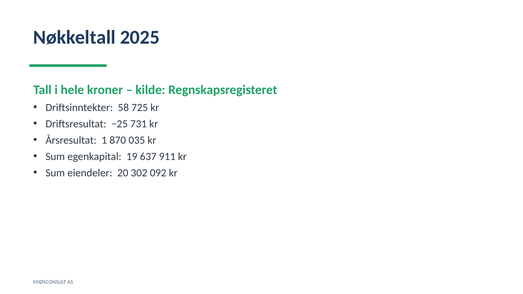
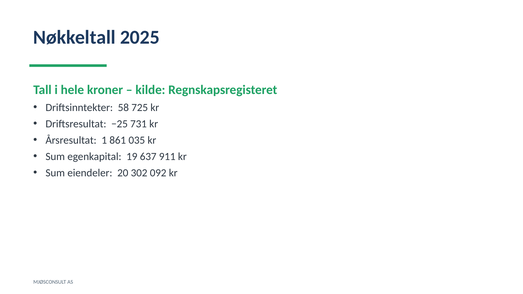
870: 870 -> 861
